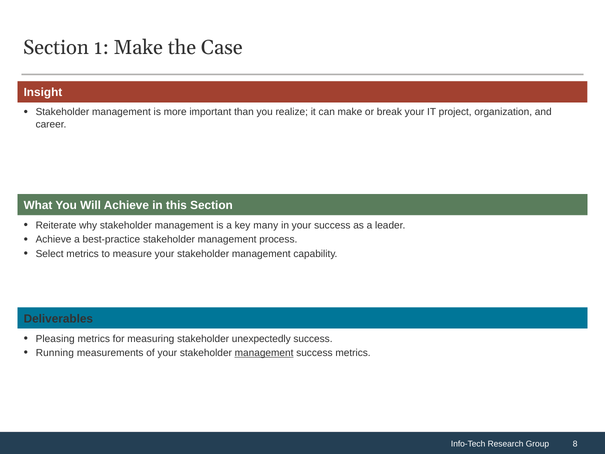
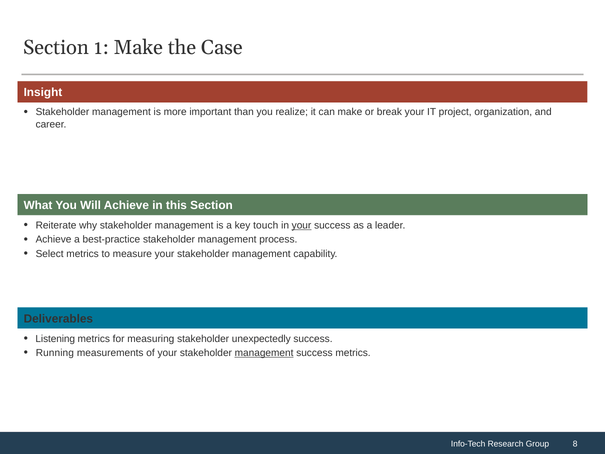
many: many -> touch
your at (302, 225) underline: none -> present
Pleasing: Pleasing -> Listening
